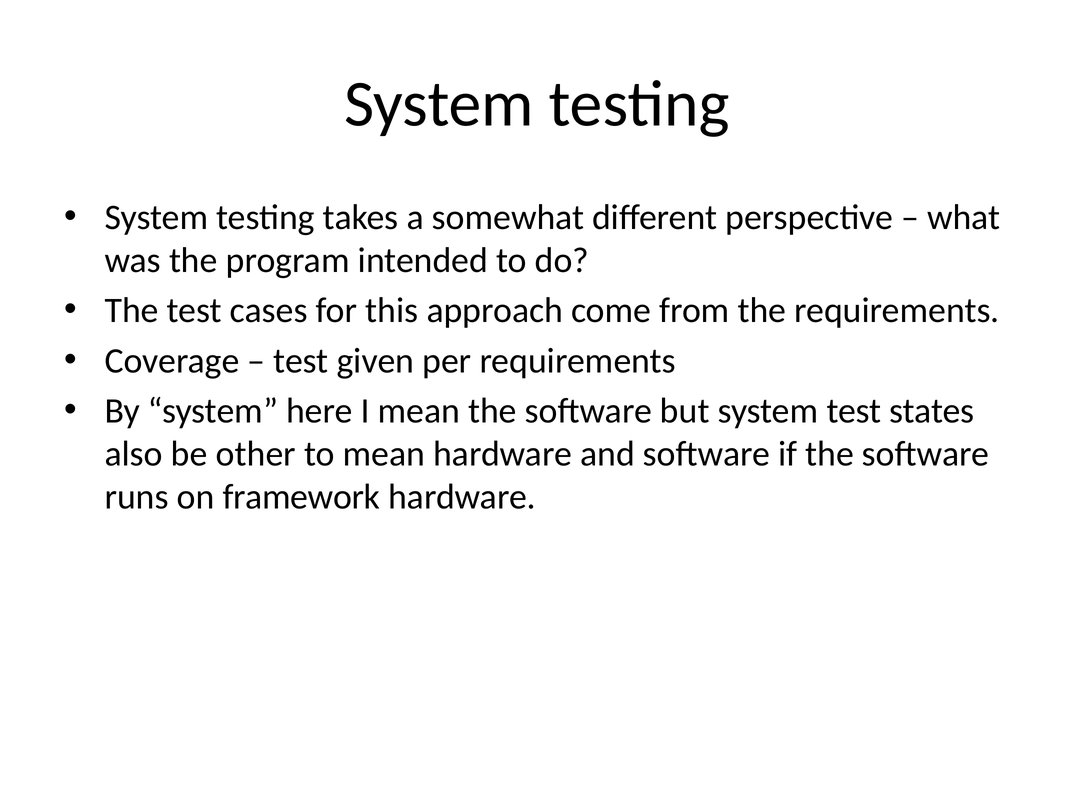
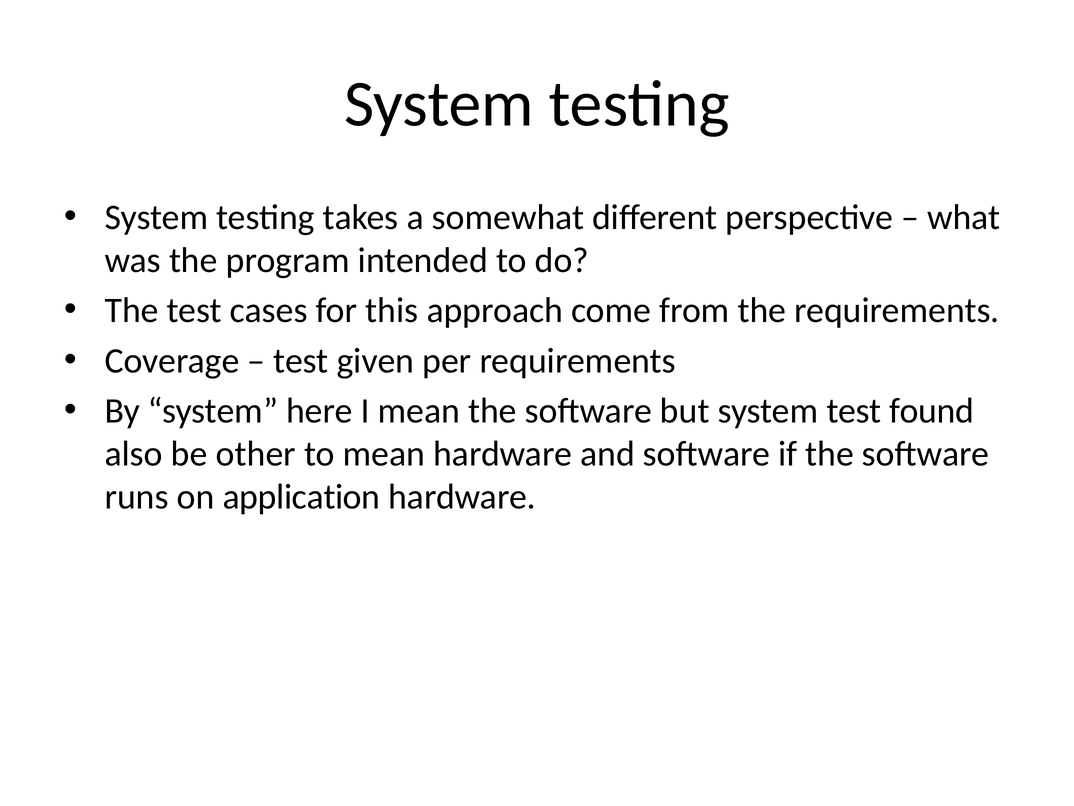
states: states -> found
framework: framework -> application
